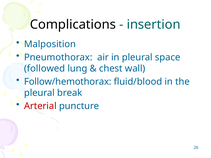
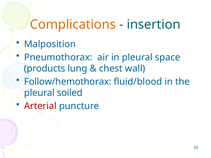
Complications colour: black -> orange
followed: followed -> products
break: break -> soiled
